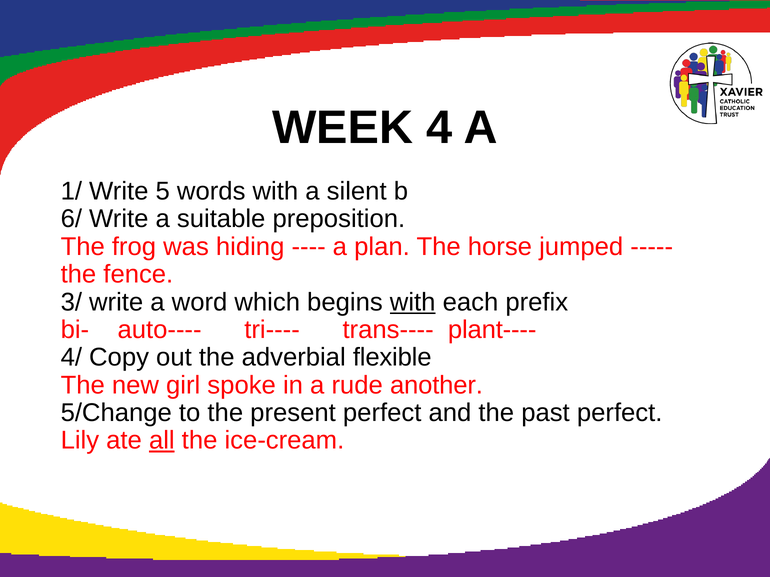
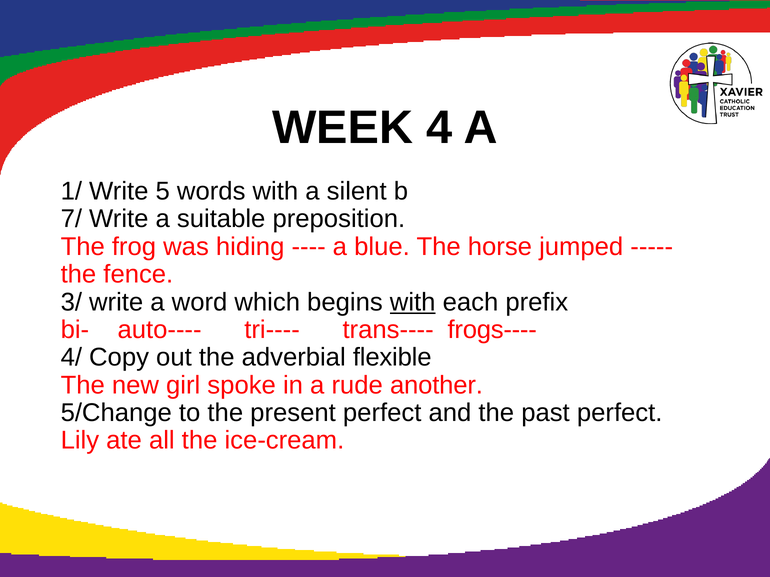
6/: 6/ -> 7/
plan: plan -> blue
plant----: plant---- -> frogs----
all underline: present -> none
